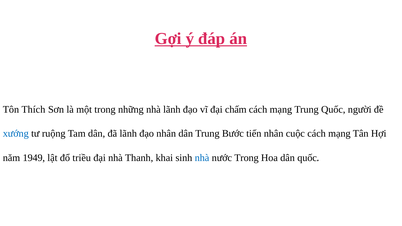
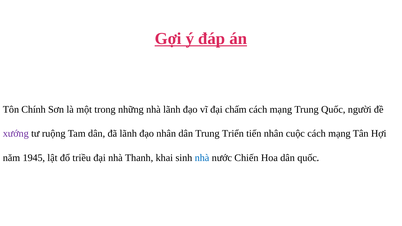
Thích: Thích -> Chính
xướng colour: blue -> purple
Bước: Bước -> Triển
1949: 1949 -> 1945
nước Trong: Trong -> Chiến
